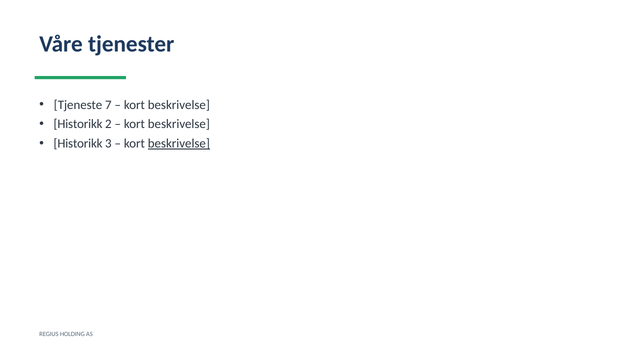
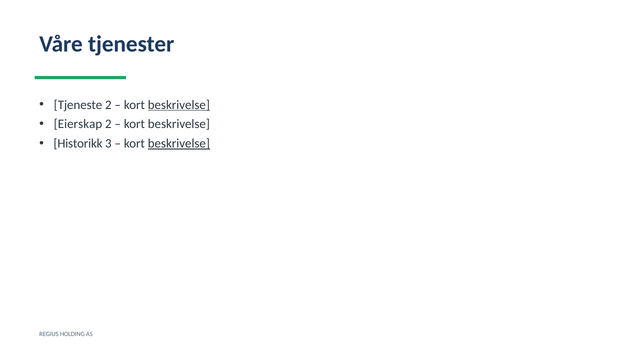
Tjeneste 7: 7 -> 2
beskrivelse at (179, 105) underline: none -> present
Historikk at (78, 124): Historikk -> Eierskap
